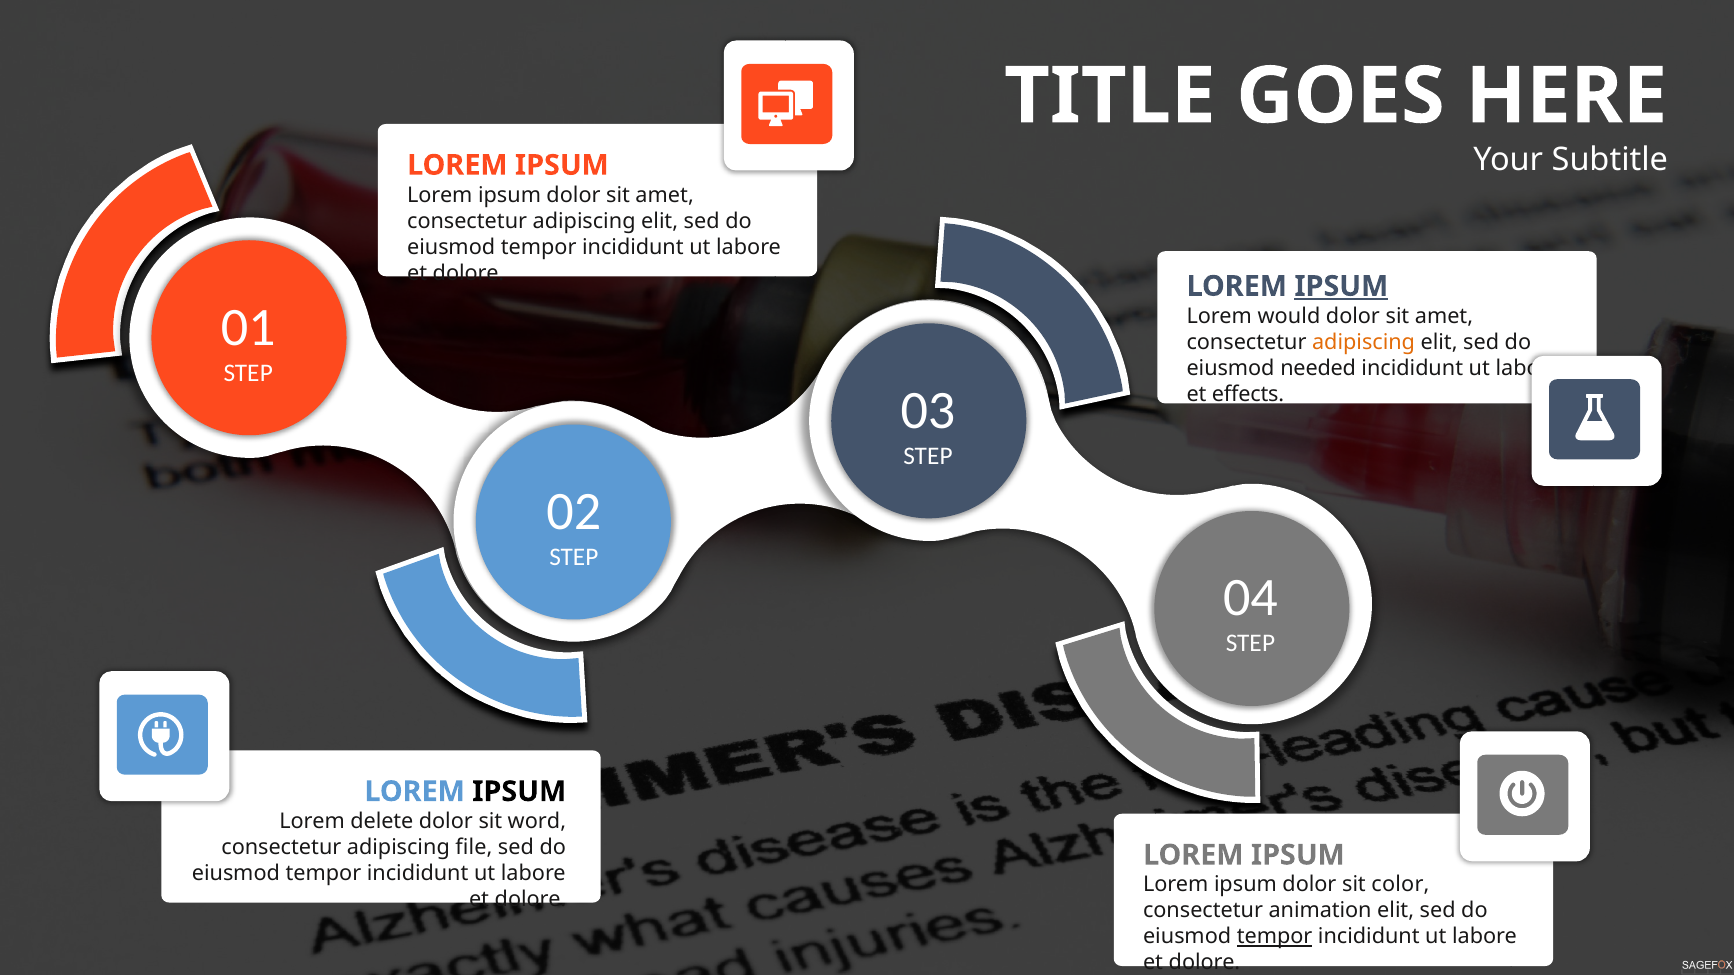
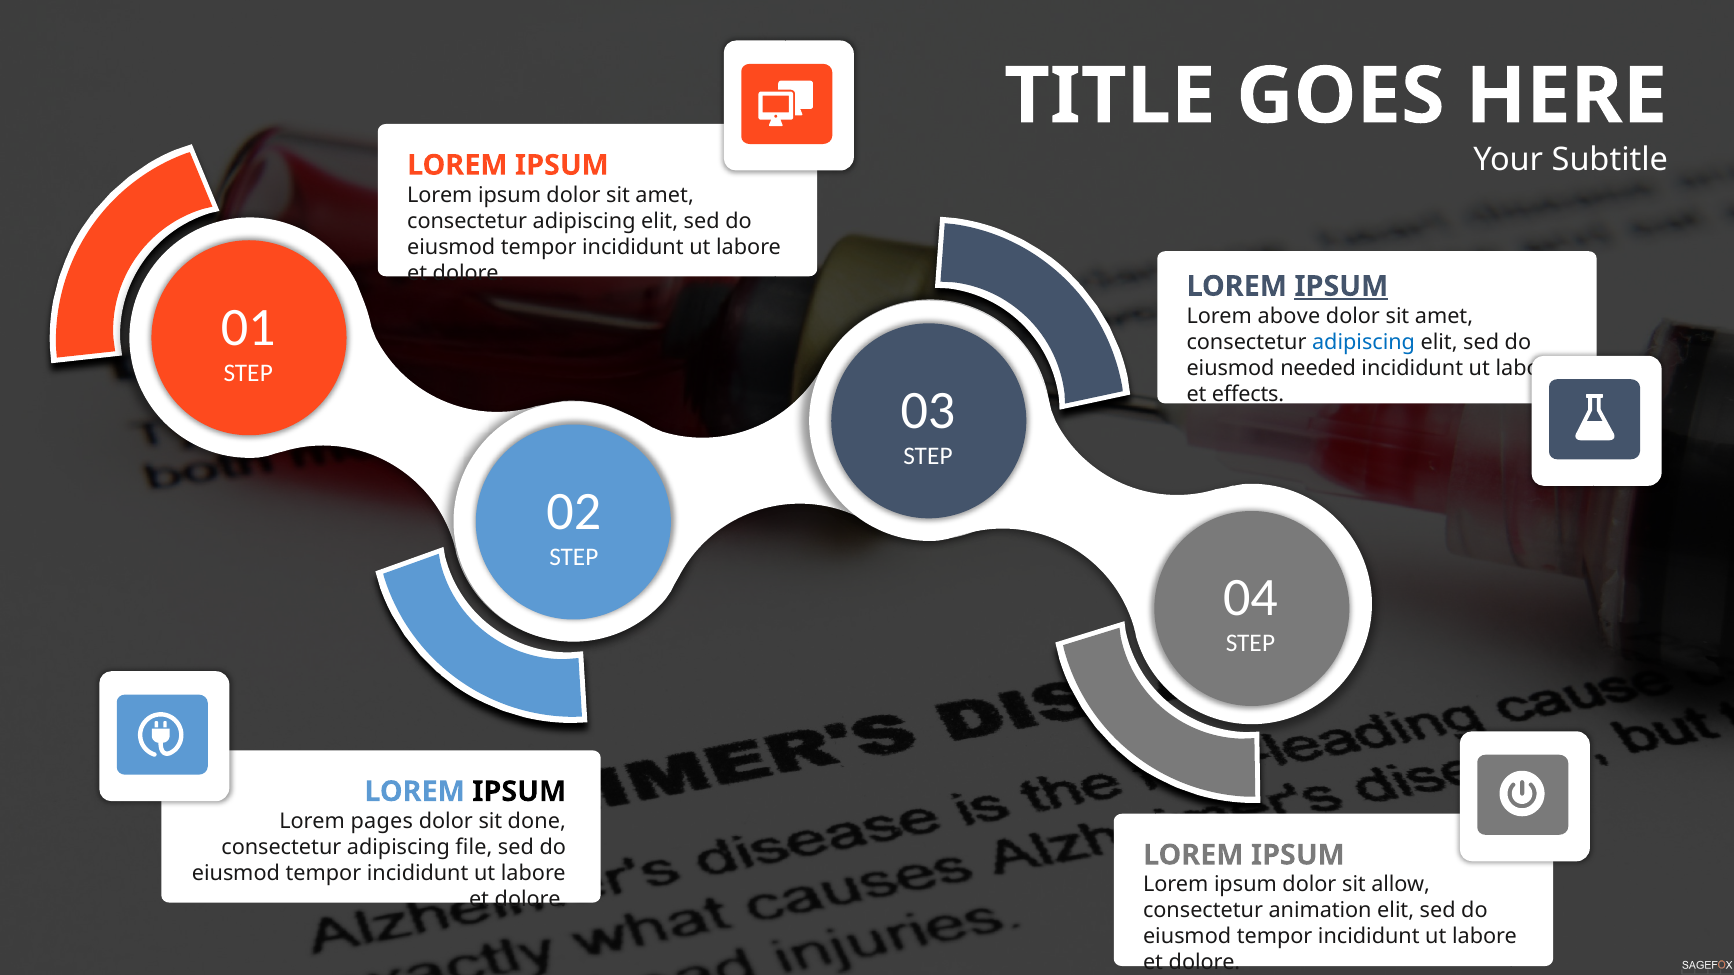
would: would -> above
adipiscing at (1364, 342) colour: orange -> blue
delete: delete -> pages
word: word -> done
color: color -> allow
tempor at (1275, 937) underline: present -> none
